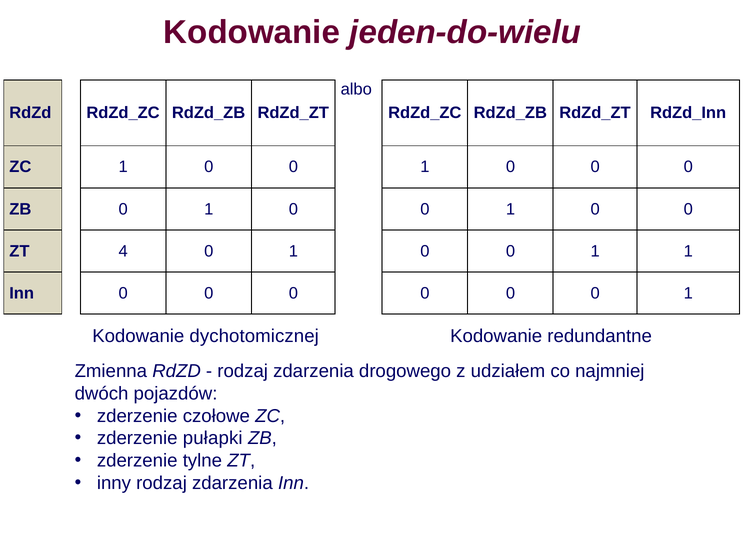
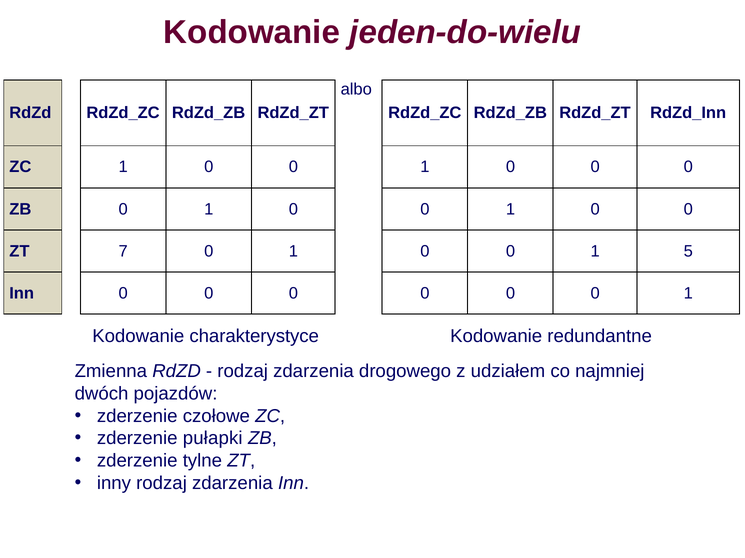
4: 4 -> 7
1 1: 1 -> 5
dychotomicznej: dychotomicznej -> charakterystyce
